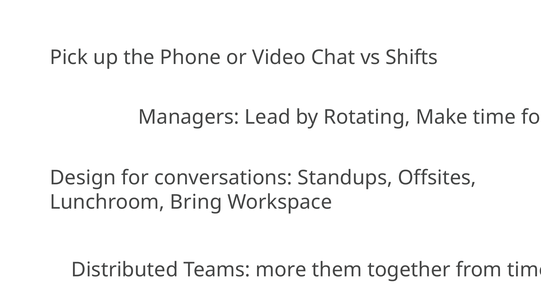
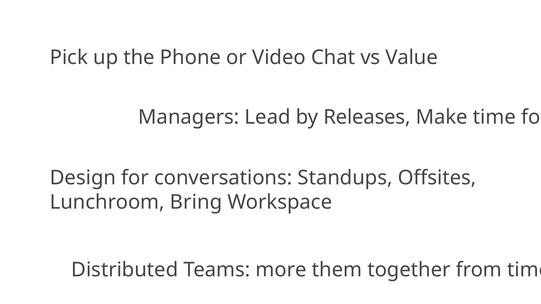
Shifts: Shifts -> Value
Rotating: Rotating -> Releases
